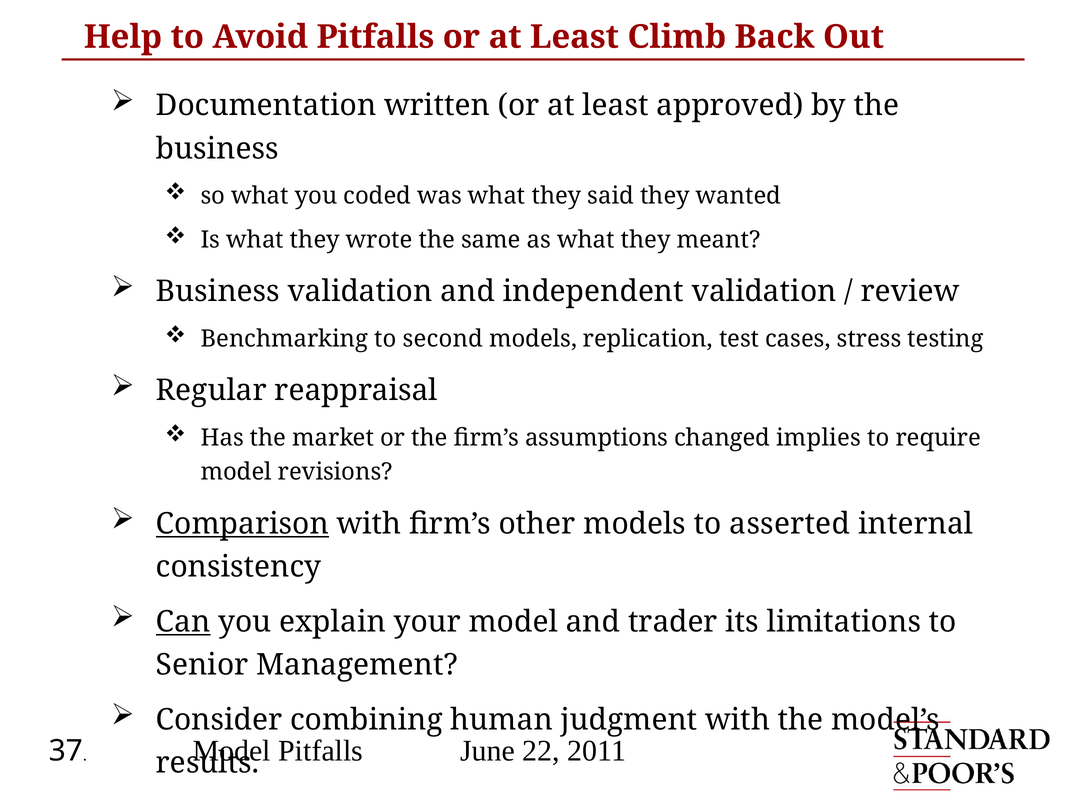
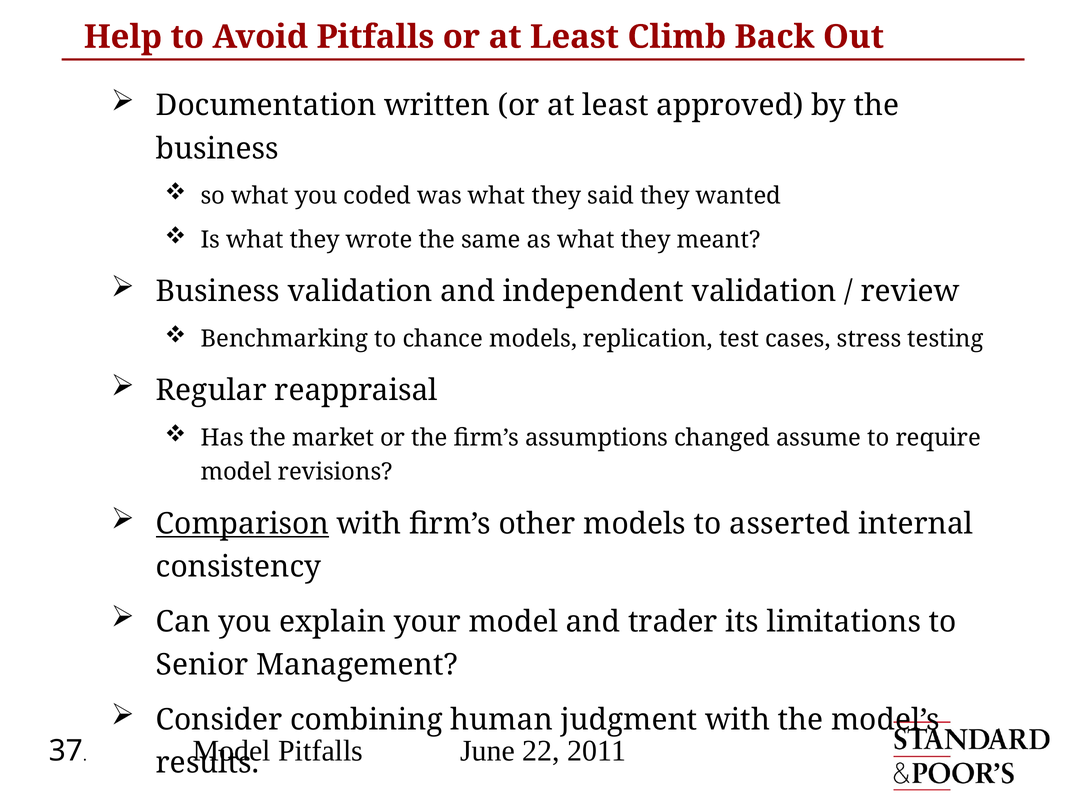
second: second -> chance
implies: implies -> assume
Can underline: present -> none
